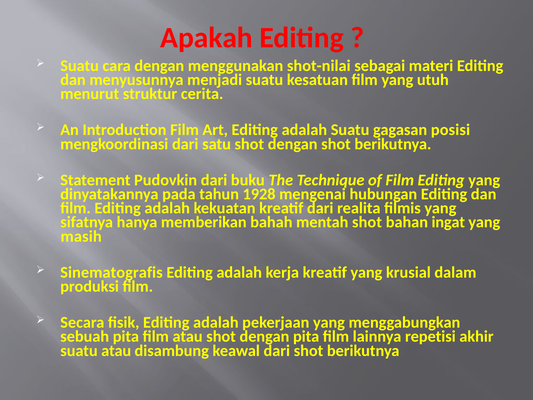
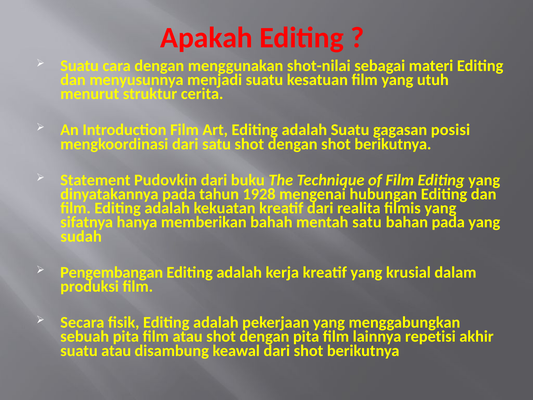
mentah shot: shot -> satu
bahan ingat: ingat -> pada
masih: masih -> sudah
Sinematografis: Sinematografis -> Pengembangan
